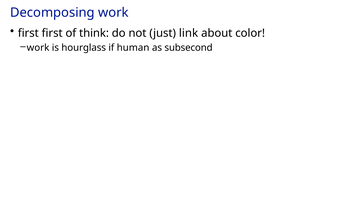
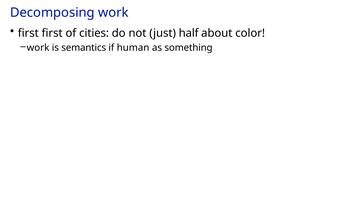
think: think -> cities
link: link -> half
hourglass: hourglass -> semantics
subsecond: subsecond -> something
